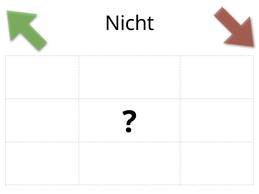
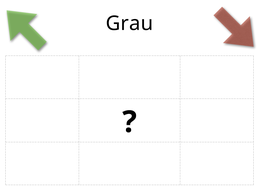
Nicht: Nicht -> Grau
